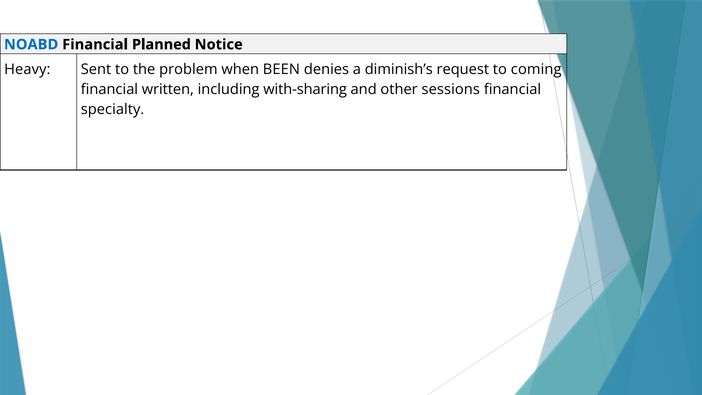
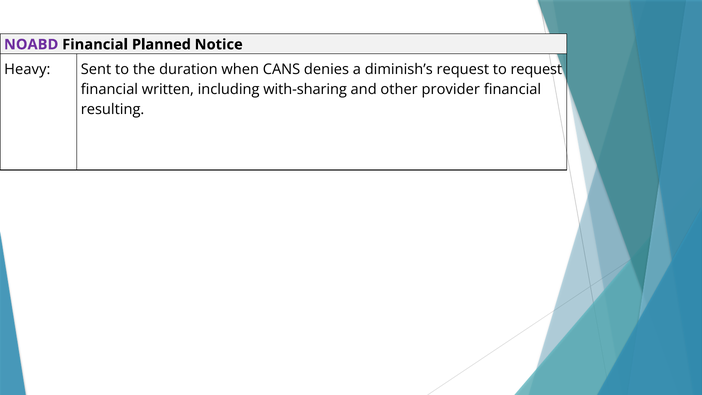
NOABD colour: blue -> purple
problem: problem -> duration
BEEN: BEEN -> CANS
to coming: coming -> request
sessions: sessions -> provider
specialty: specialty -> resulting
